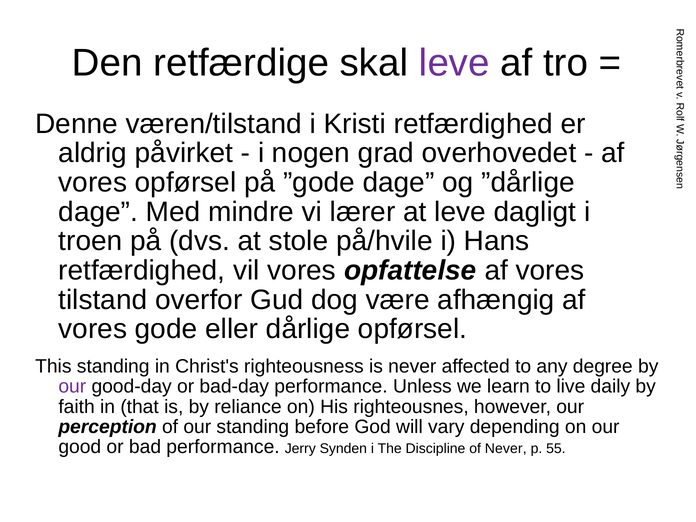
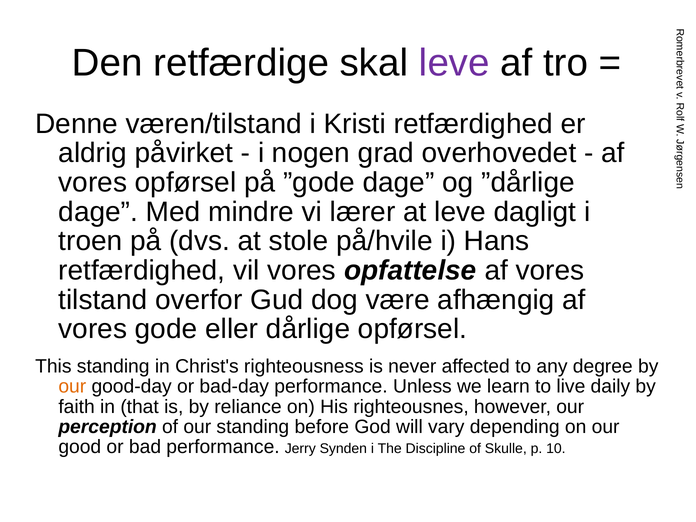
our at (72, 387) colour: purple -> orange
of Never: Never -> Skulle
55: 55 -> 10
